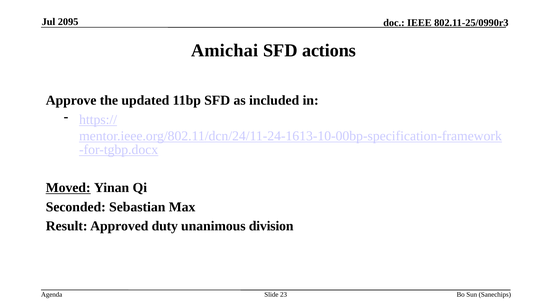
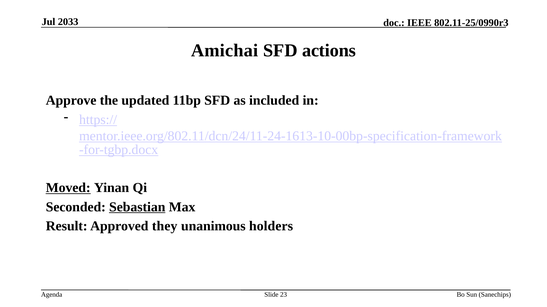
2095: 2095 -> 2033
Sebastian underline: none -> present
duty: duty -> they
division: division -> holders
